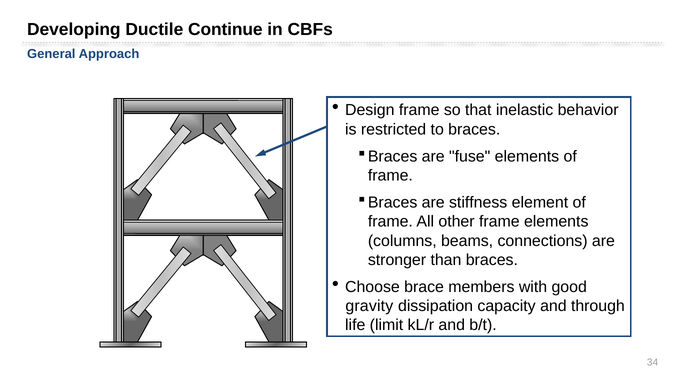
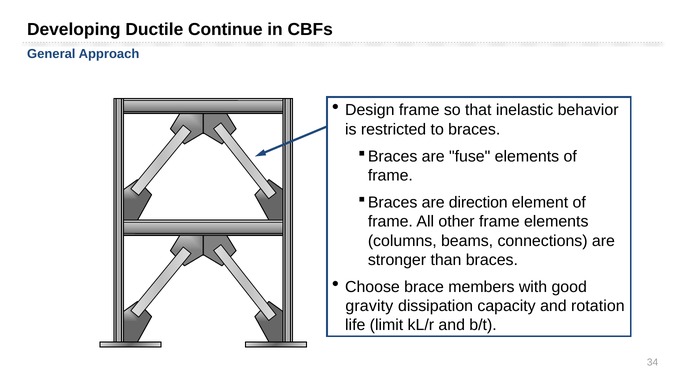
stiffness: stiffness -> direction
through: through -> rotation
